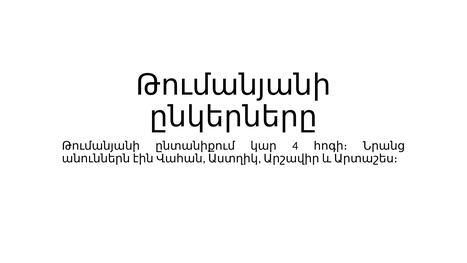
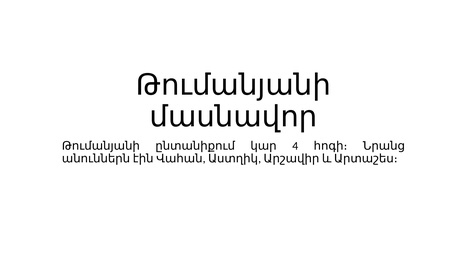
ընկերները: ընկերները -> մասնավոր
